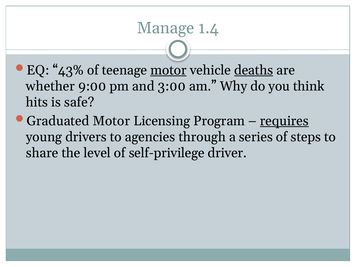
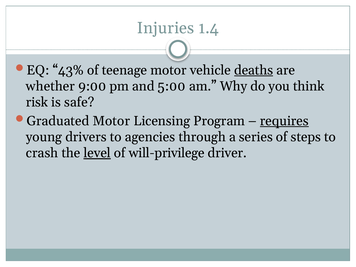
Manage: Manage -> Injuries
motor at (168, 70) underline: present -> none
3:00: 3:00 -> 5:00
hits: hits -> risk
share: share -> crash
level underline: none -> present
self-privilege: self-privilege -> will-privilege
